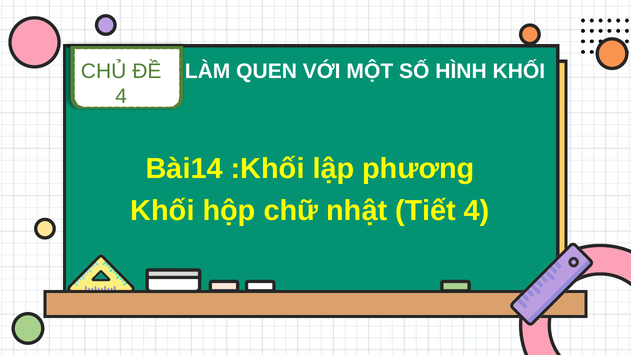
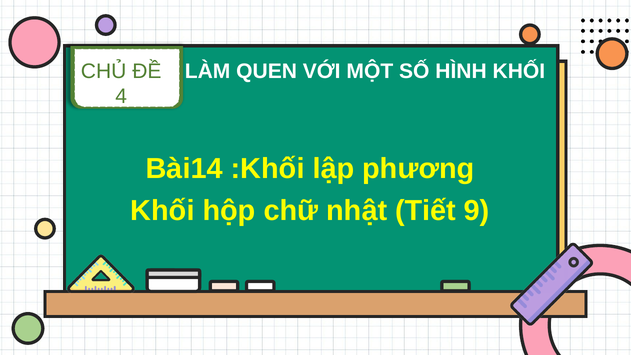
Tiết 4: 4 -> 9
